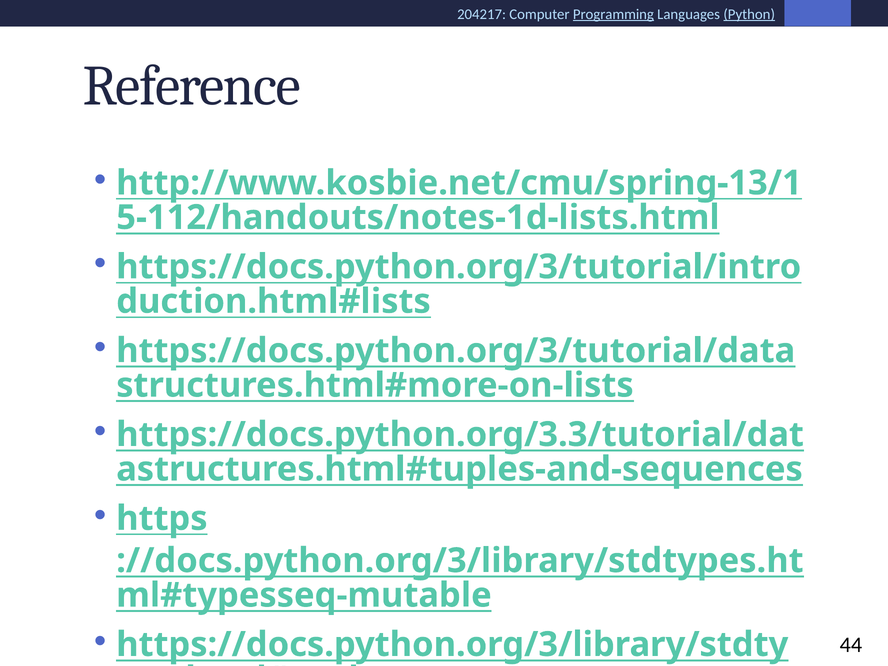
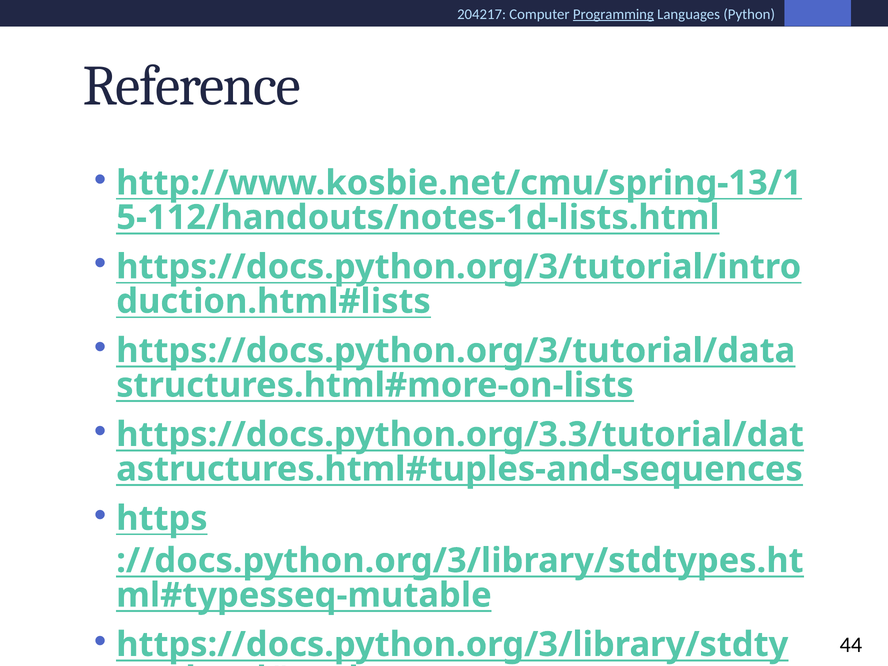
Python at (749, 14) underline: present -> none
